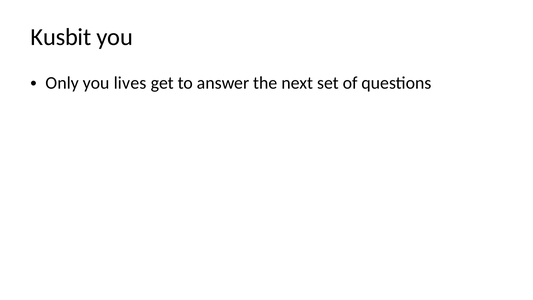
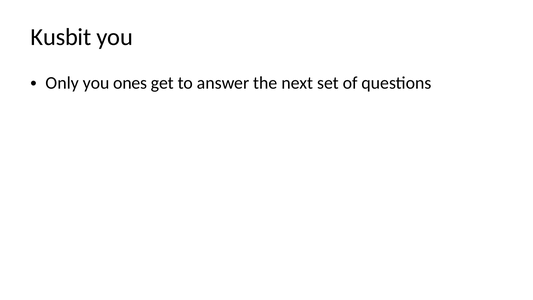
lives: lives -> ones
